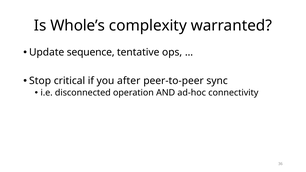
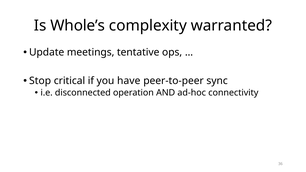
sequence: sequence -> meetings
after: after -> have
